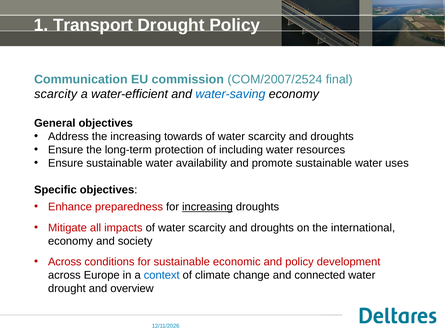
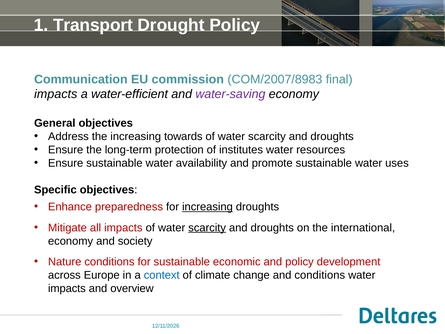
COM/2007/2524: COM/2007/2524 -> COM/2007/8983
scarcity at (56, 94): scarcity -> impacts
water-saving colour: blue -> purple
including: including -> institutes
scarcity at (207, 228) underline: none -> present
Across at (65, 262): Across -> Nature
and connected: connected -> conditions
drought at (67, 288): drought -> impacts
